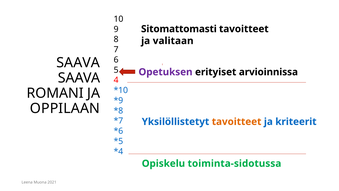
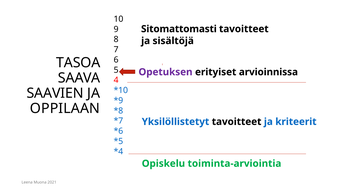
valitaan: valitaan -> sisältöjä
SAAVA at (78, 63): SAAVA -> TASOA
ROMANI: ROMANI -> SAAVIEN
tavoitteet at (237, 121) colour: orange -> black
toiminta-sidotussa: toiminta-sidotussa -> toiminta-arviointia
